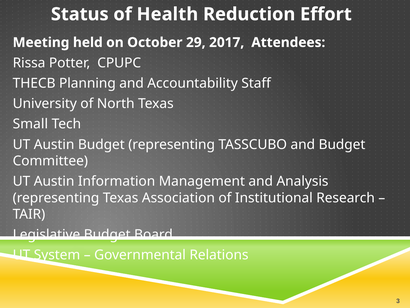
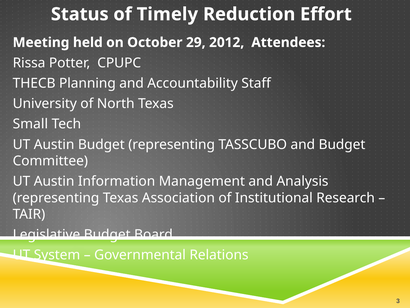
Health: Health -> Timely
2017: 2017 -> 2012
